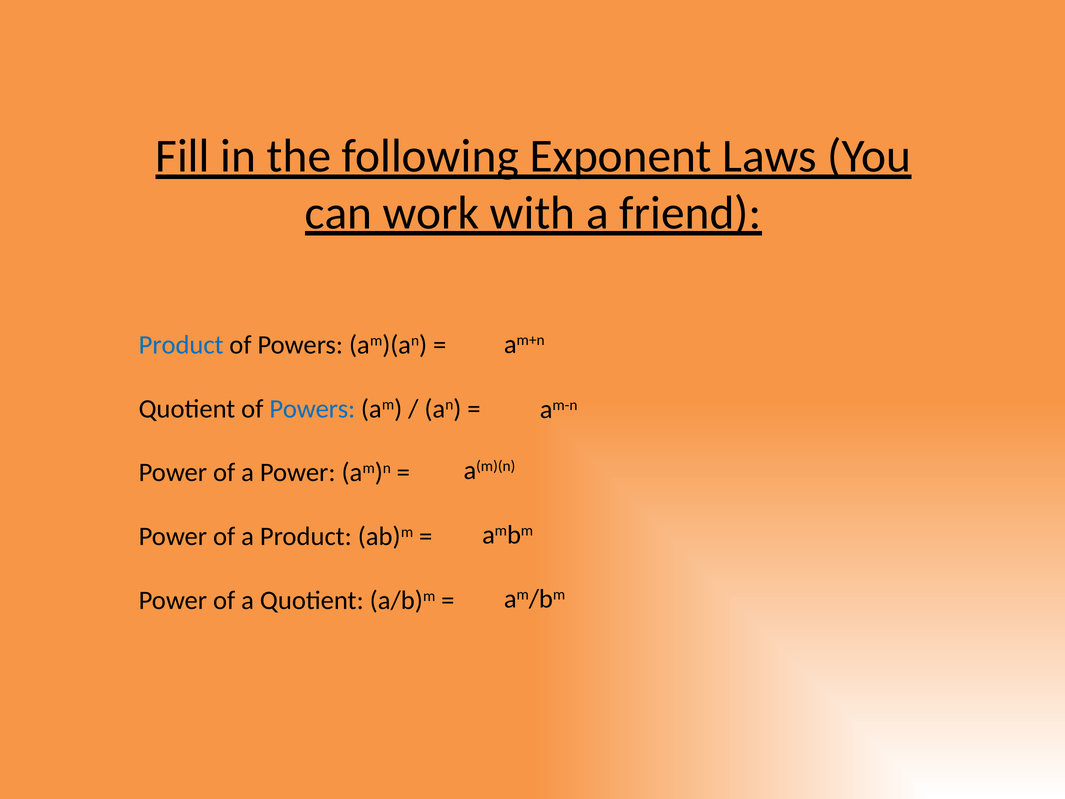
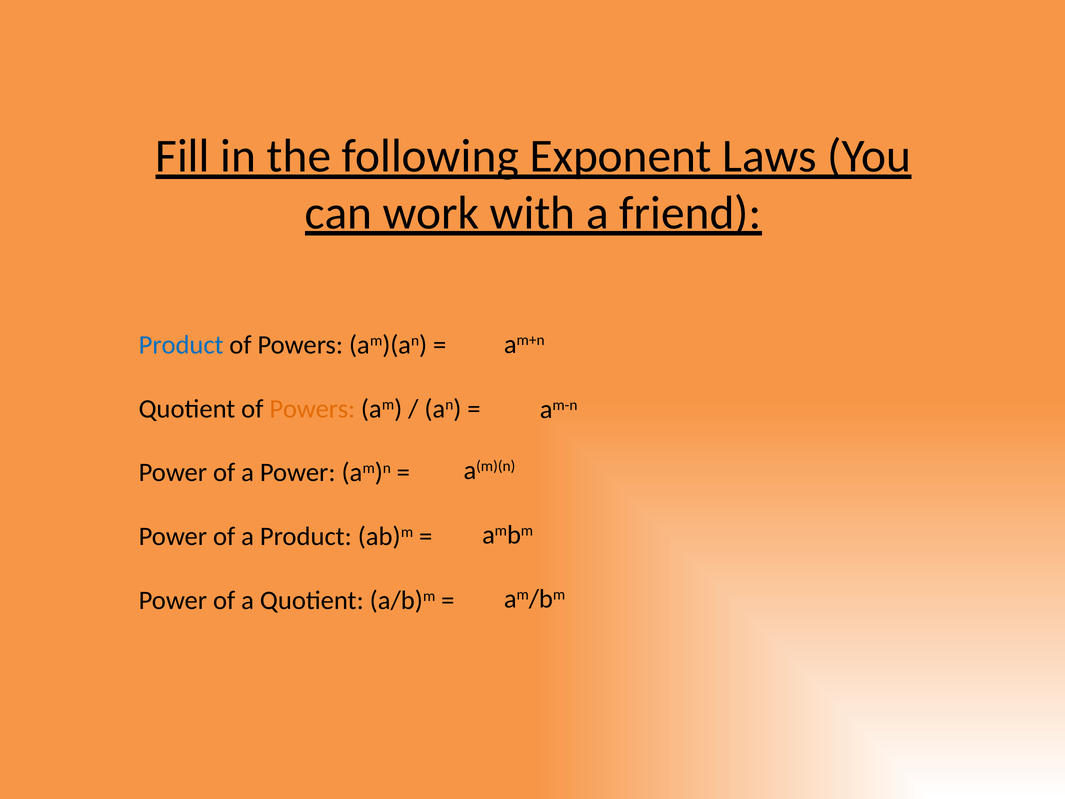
Powers at (312, 409) colour: blue -> orange
